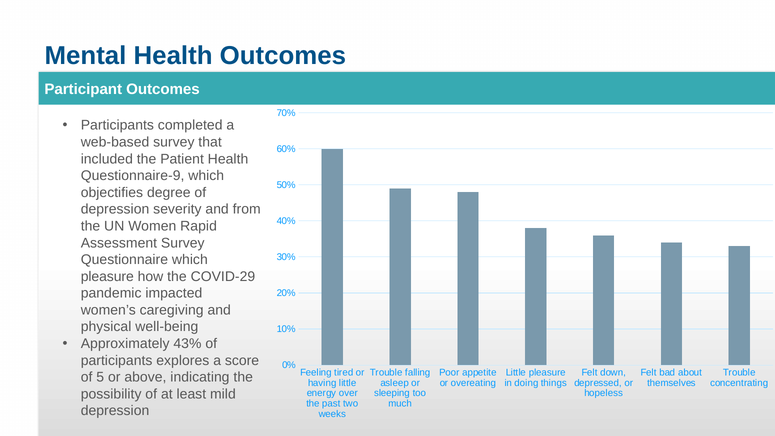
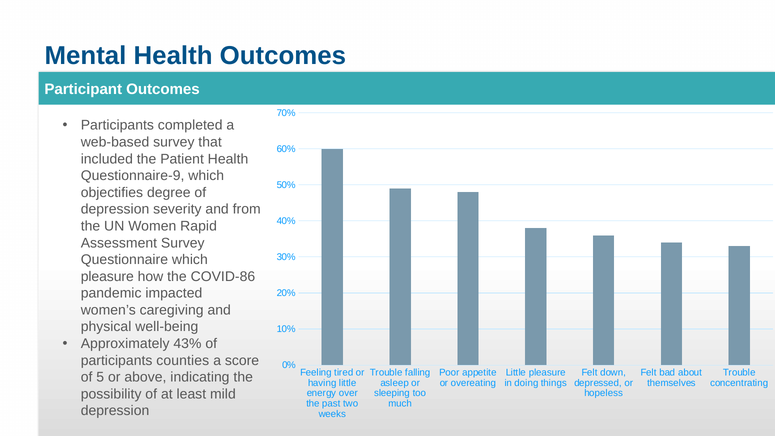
COVID-29: COVID-29 -> COVID-86
explores: explores -> counties
